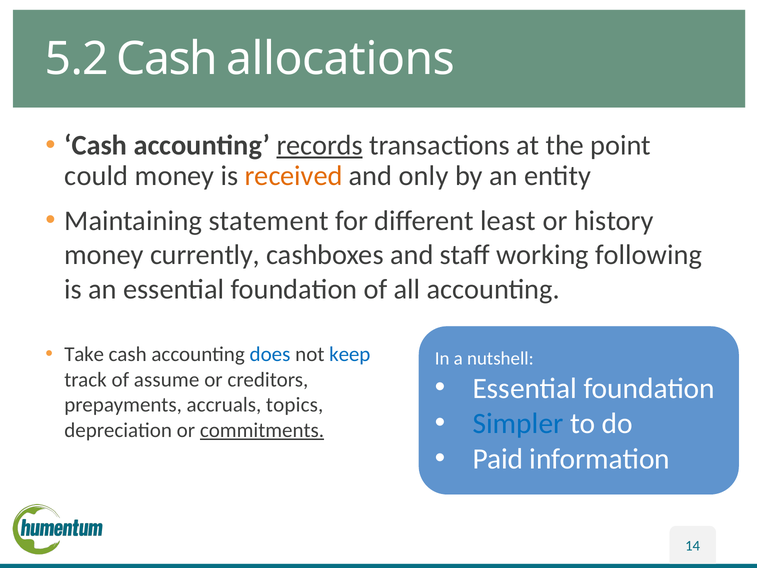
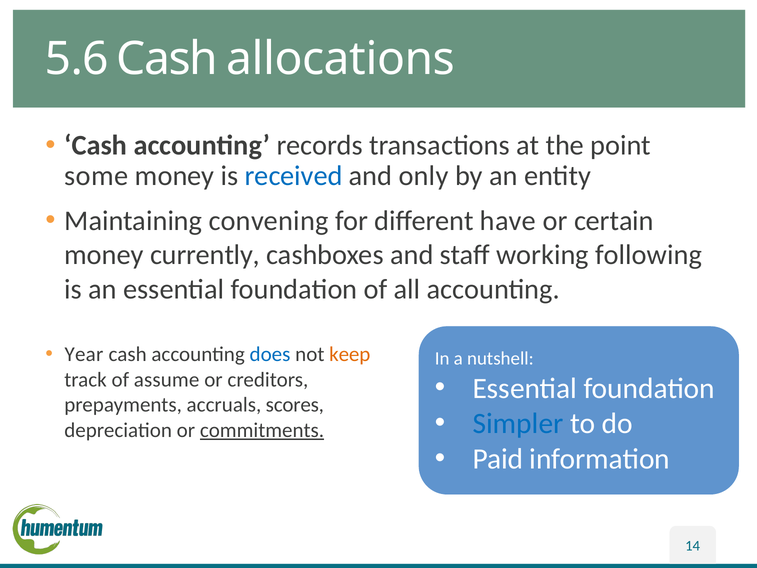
5.2: 5.2 -> 5.6
records underline: present -> none
could: could -> some
received colour: orange -> blue
statement: statement -> convening
least: least -> have
history: history -> certain
Take: Take -> Year
keep colour: blue -> orange
topics: topics -> scores
